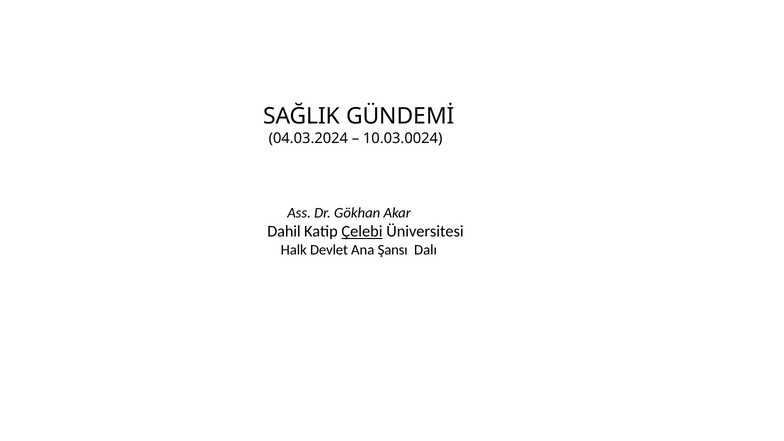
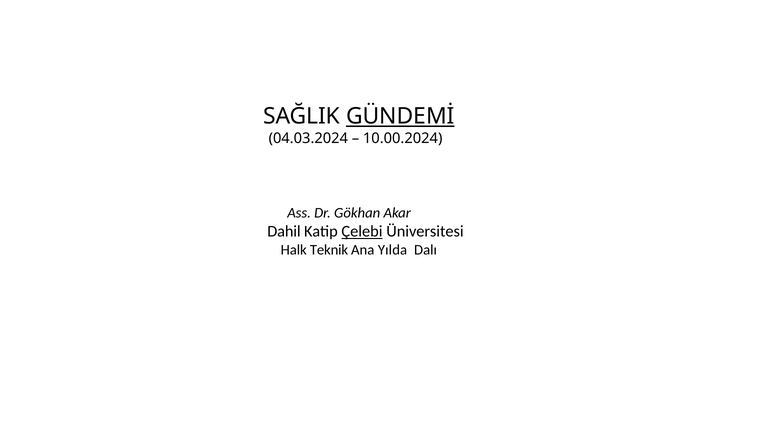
GÜNDEMİ underline: none -> present
10.03.0024: 10.03.0024 -> 10.00.2024
Devlet: Devlet -> Teknik
Şansı: Şansı -> Yılda
